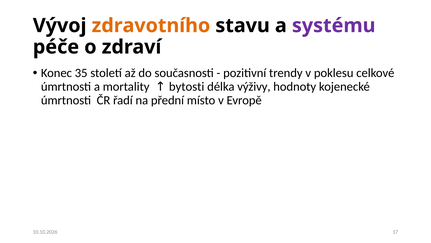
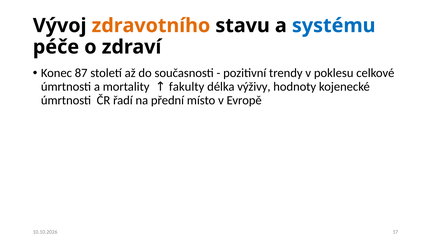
systému colour: purple -> blue
35: 35 -> 87
bytosti: bytosti -> fakulty
